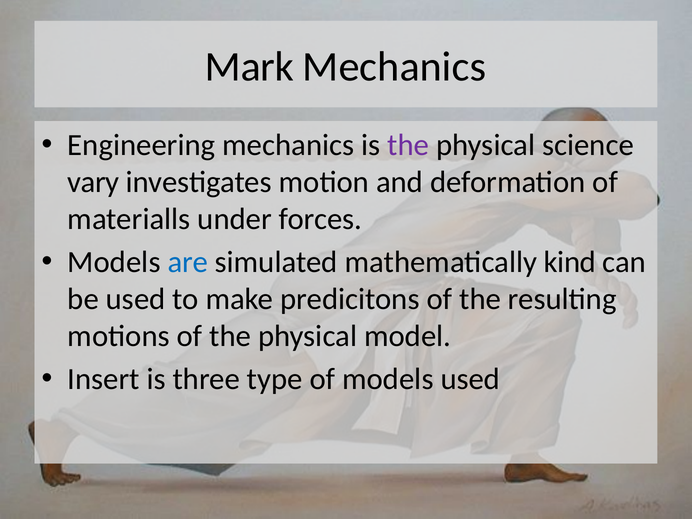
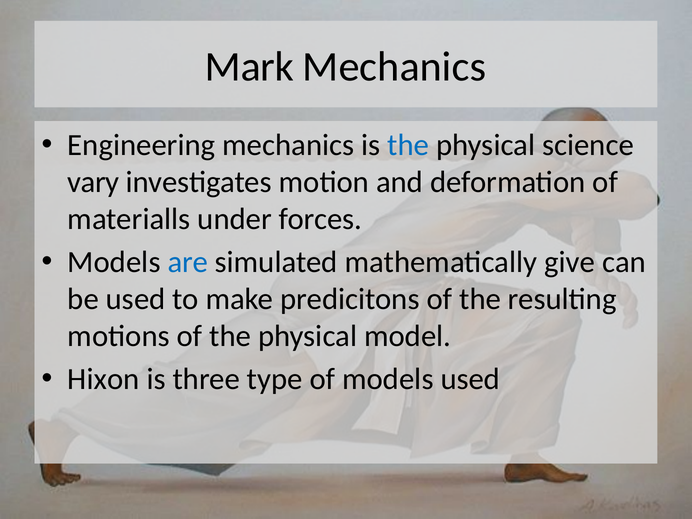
the at (408, 145) colour: purple -> blue
kind: kind -> give
Insert: Insert -> Hixon
